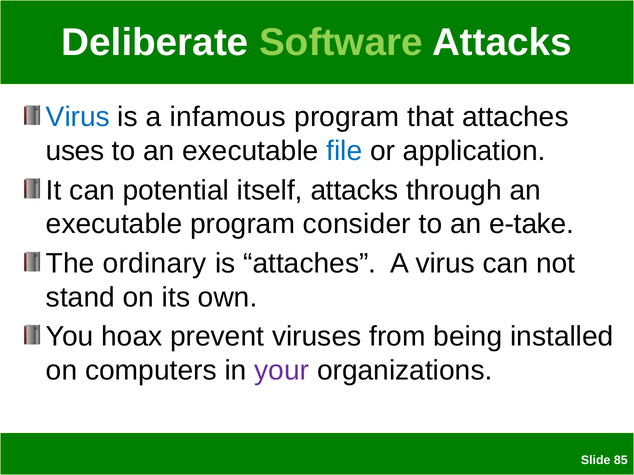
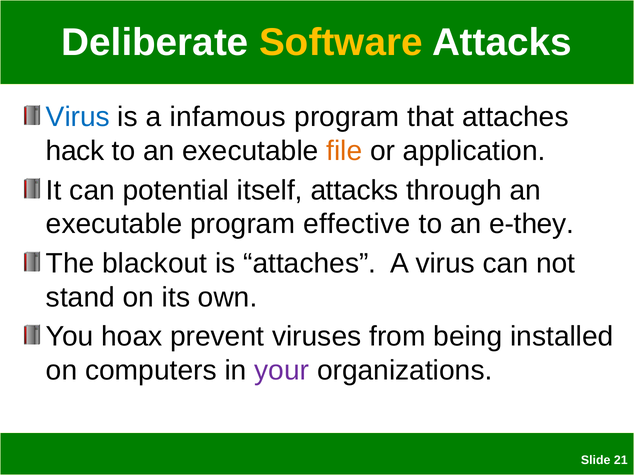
Software colour: light green -> yellow
uses: uses -> hack
file colour: blue -> orange
consider: consider -> effective
e-take: e-take -> e-they
ordinary: ordinary -> blackout
85: 85 -> 21
